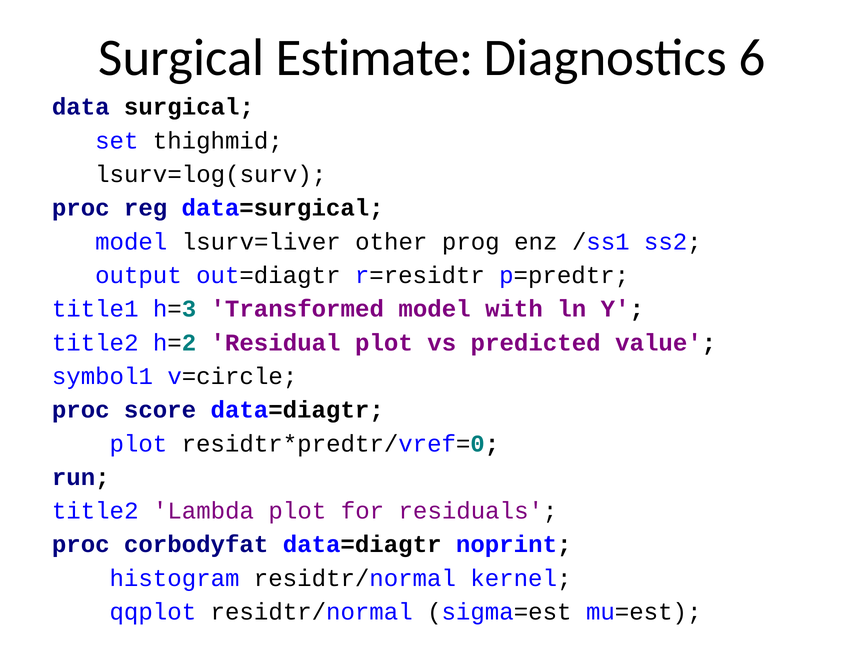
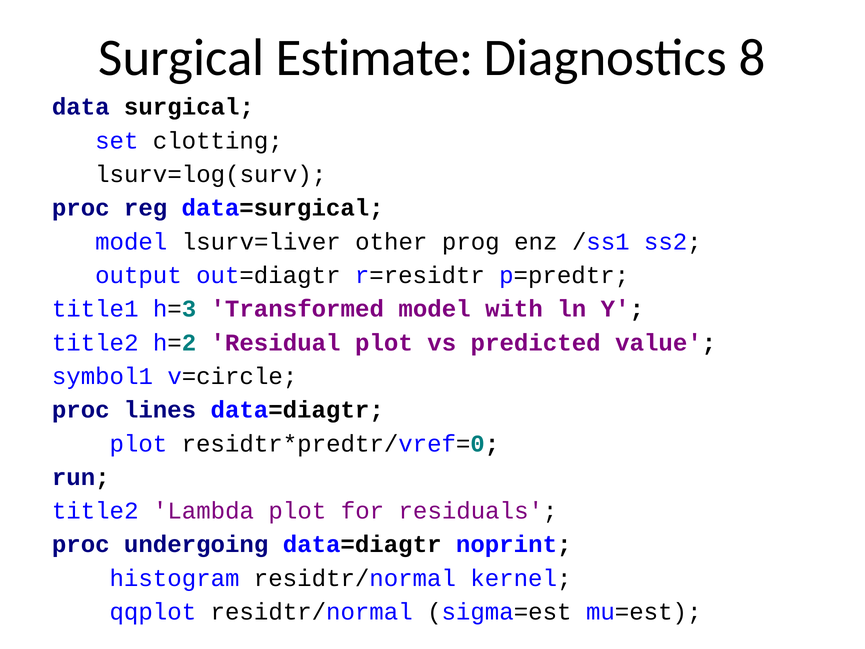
6: 6 -> 8
thighmid: thighmid -> clotting
score: score -> lines
corbodyfat: corbodyfat -> undergoing
